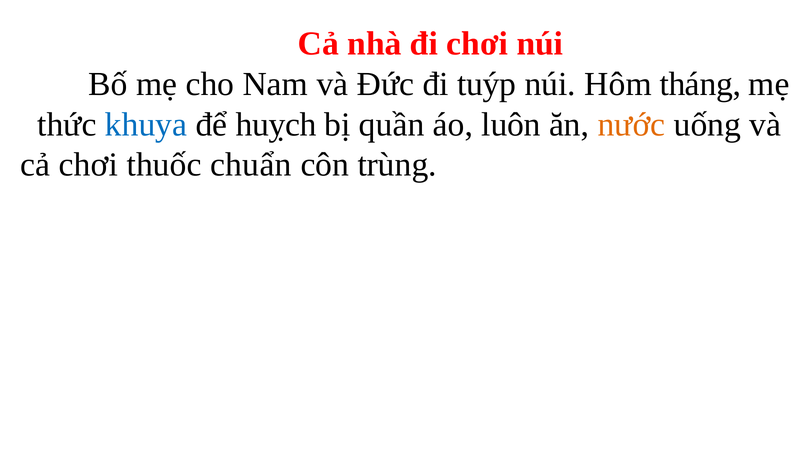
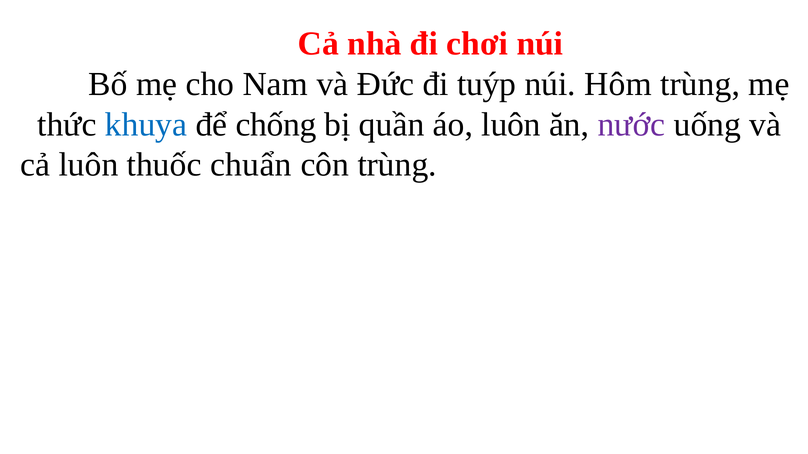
Hôm tháng: tháng -> trùng
huỵch: huỵch -> chống
nước colour: orange -> purple
cả chơi: chơi -> luôn
